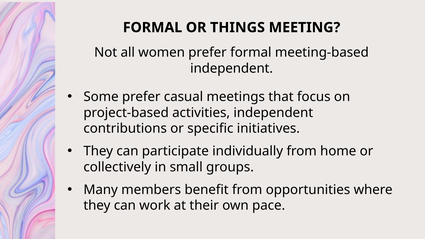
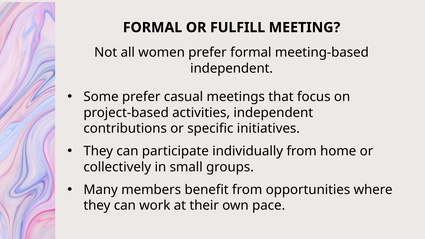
THINGS: THINGS -> FULFILL
